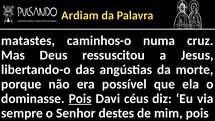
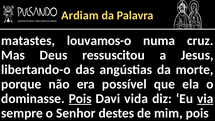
caminhos-o: caminhos-o -> louvamos-o
céus: céus -> vida
via underline: none -> present
